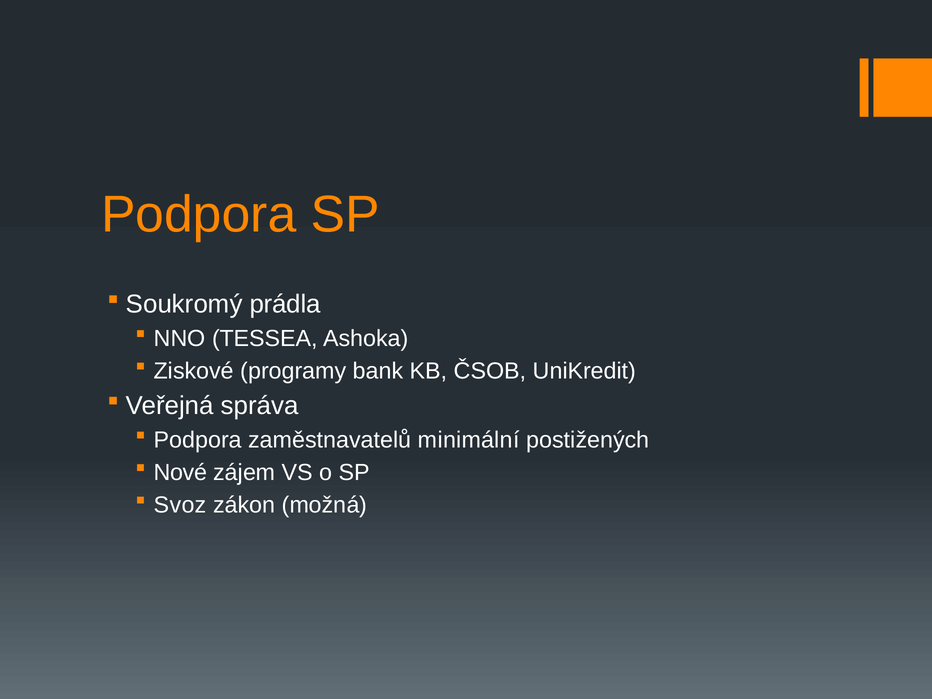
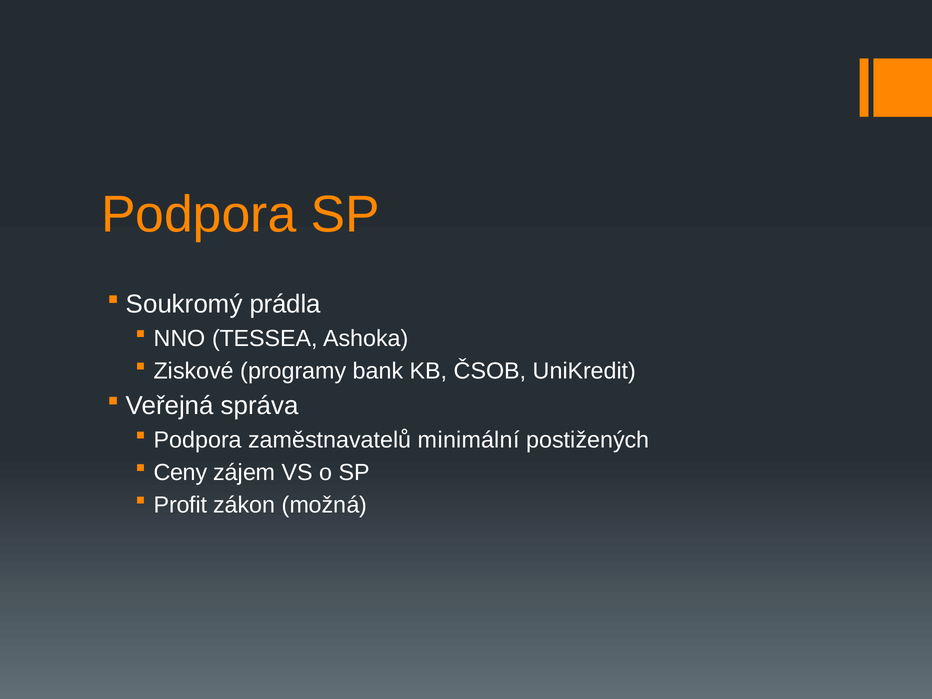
Nové: Nové -> Ceny
Svoz: Svoz -> Profit
